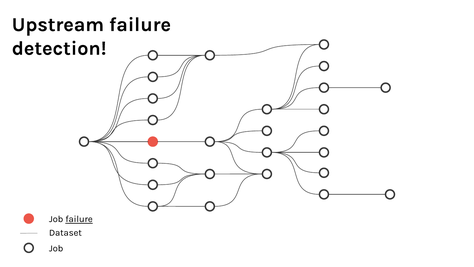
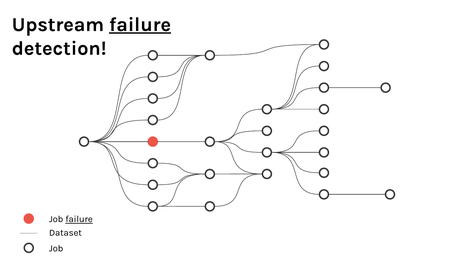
failure at (140, 24) underline: none -> present
